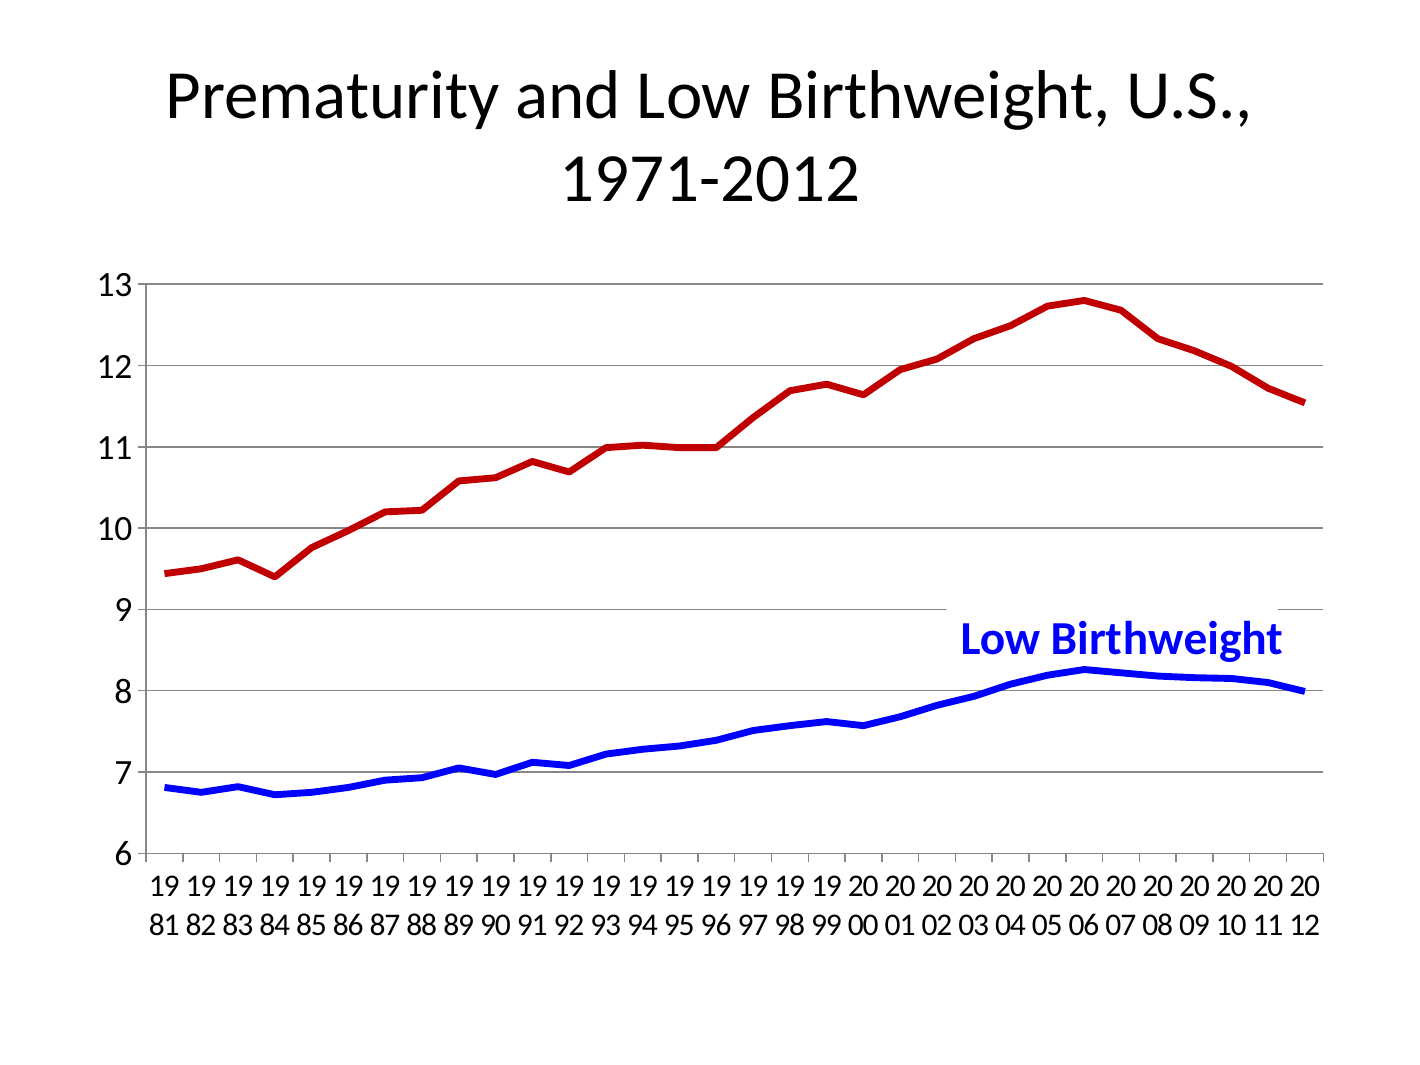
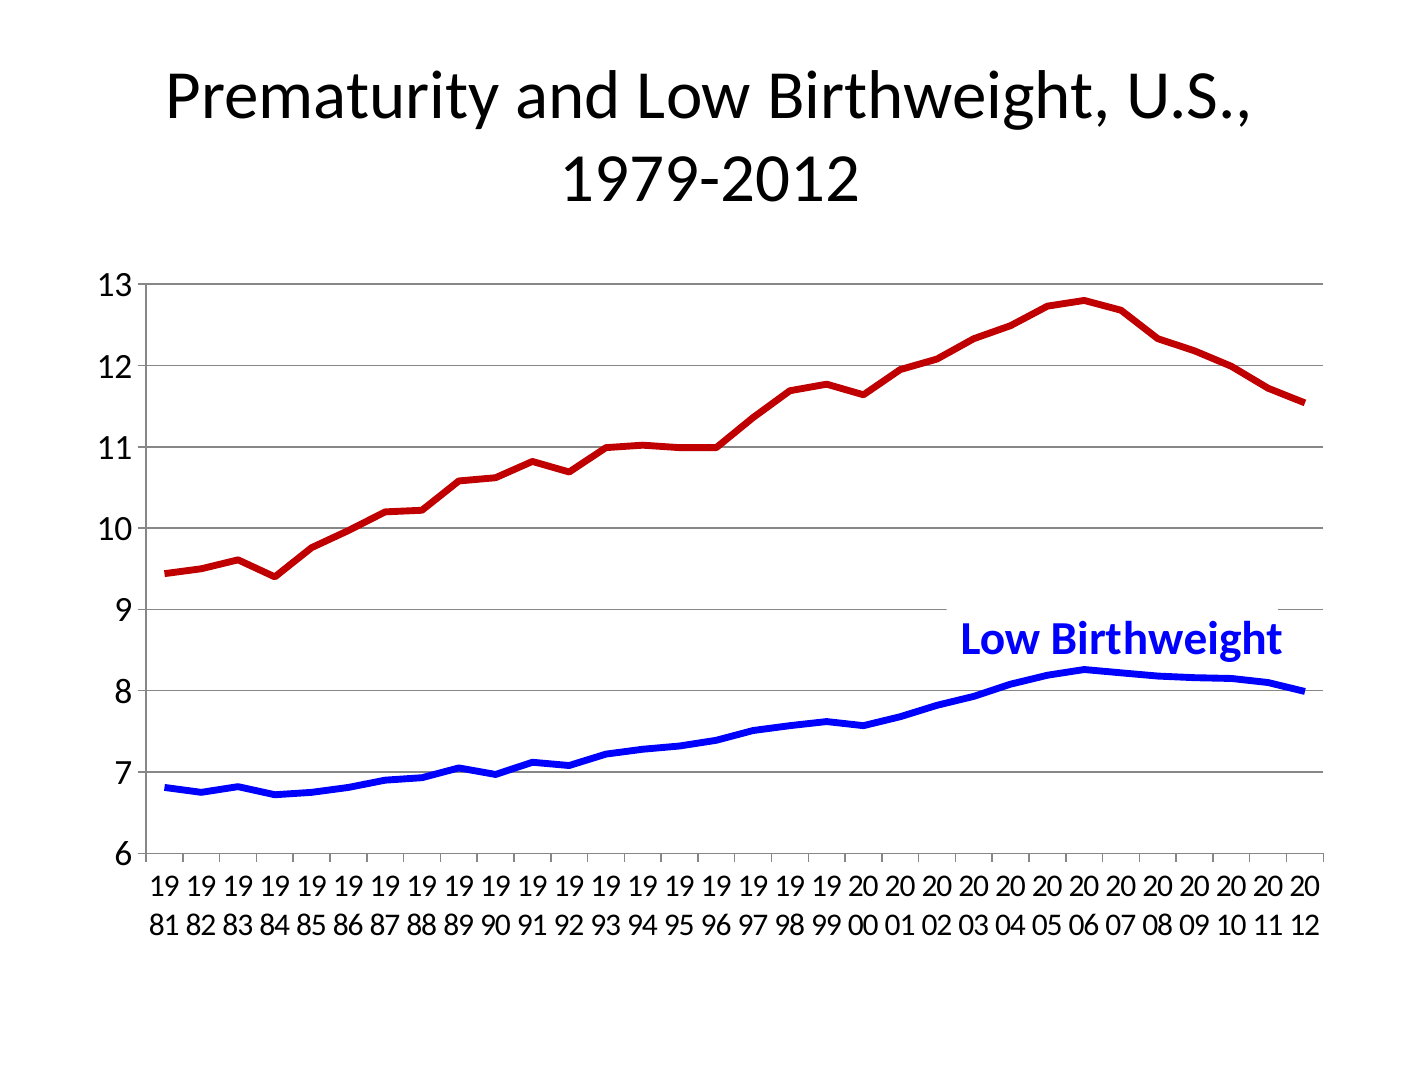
1971-2012: 1971-2012 -> 1979-2012
